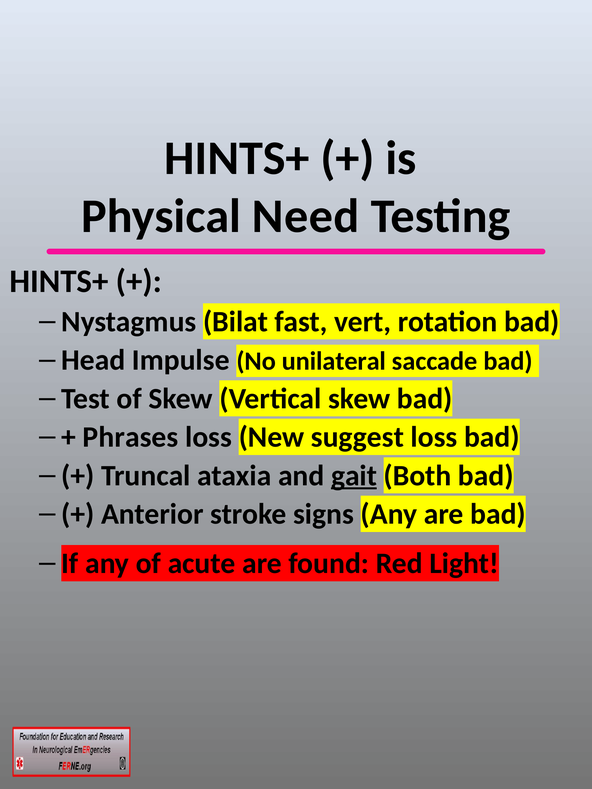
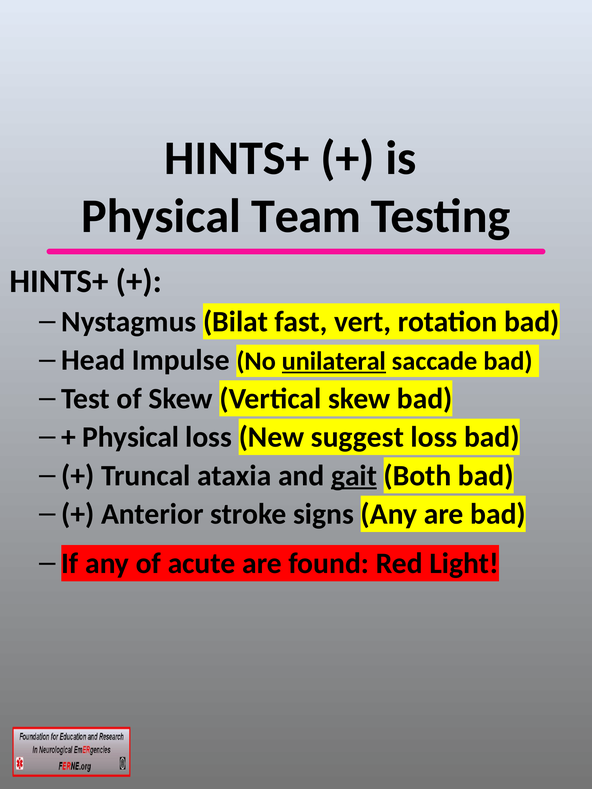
Need: Need -> Team
unilateral underline: none -> present
Phrases at (130, 437): Phrases -> Physical
